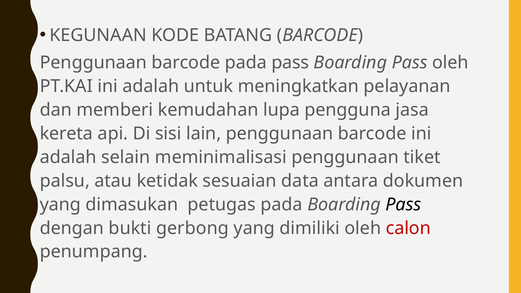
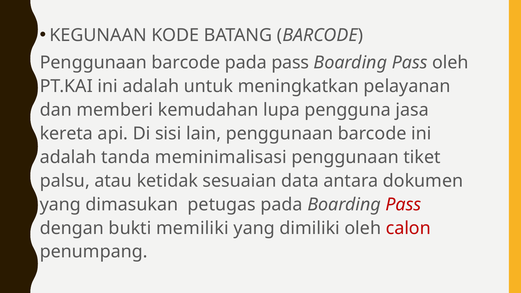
selain: selain -> tanda
Pass at (403, 205) colour: black -> red
gerbong: gerbong -> memiliki
